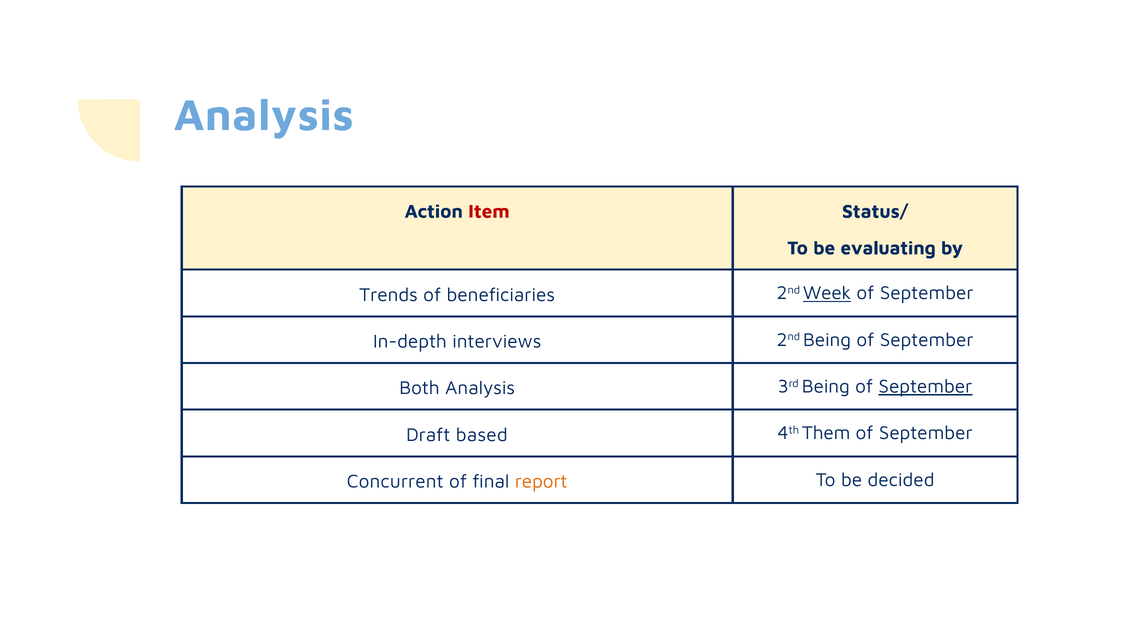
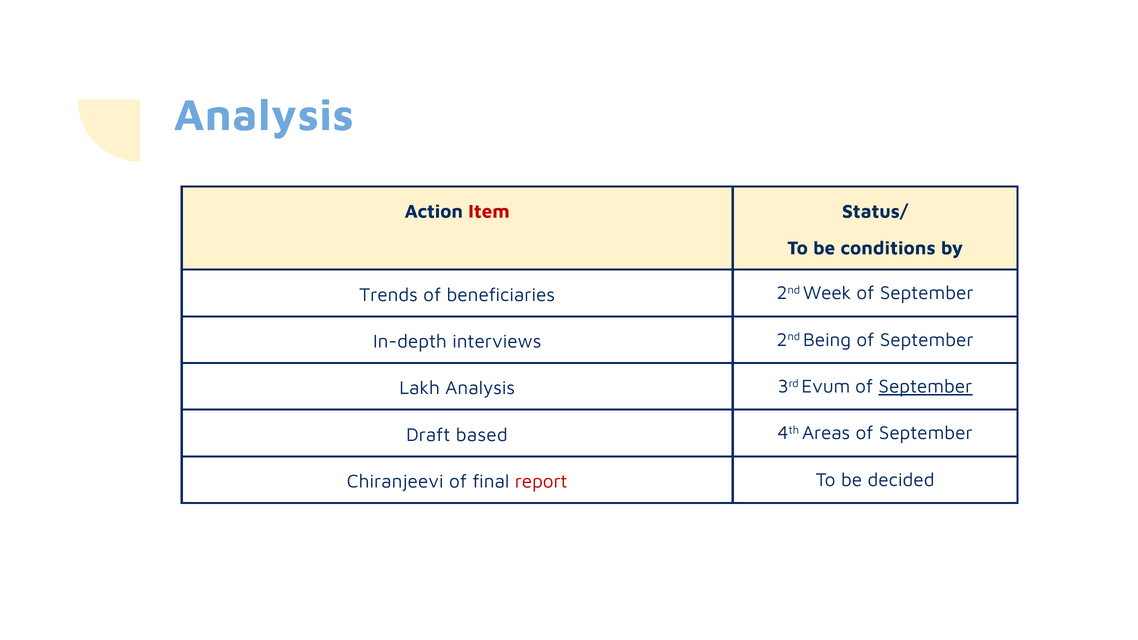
evaluating: evaluating -> conditions
Week underline: present -> none
Both: Both -> Lakh
3rd Being: Being -> Evum
Them: Them -> Areas
Concurrent: Concurrent -> Chiranjeevi
report colour: orange -> red
